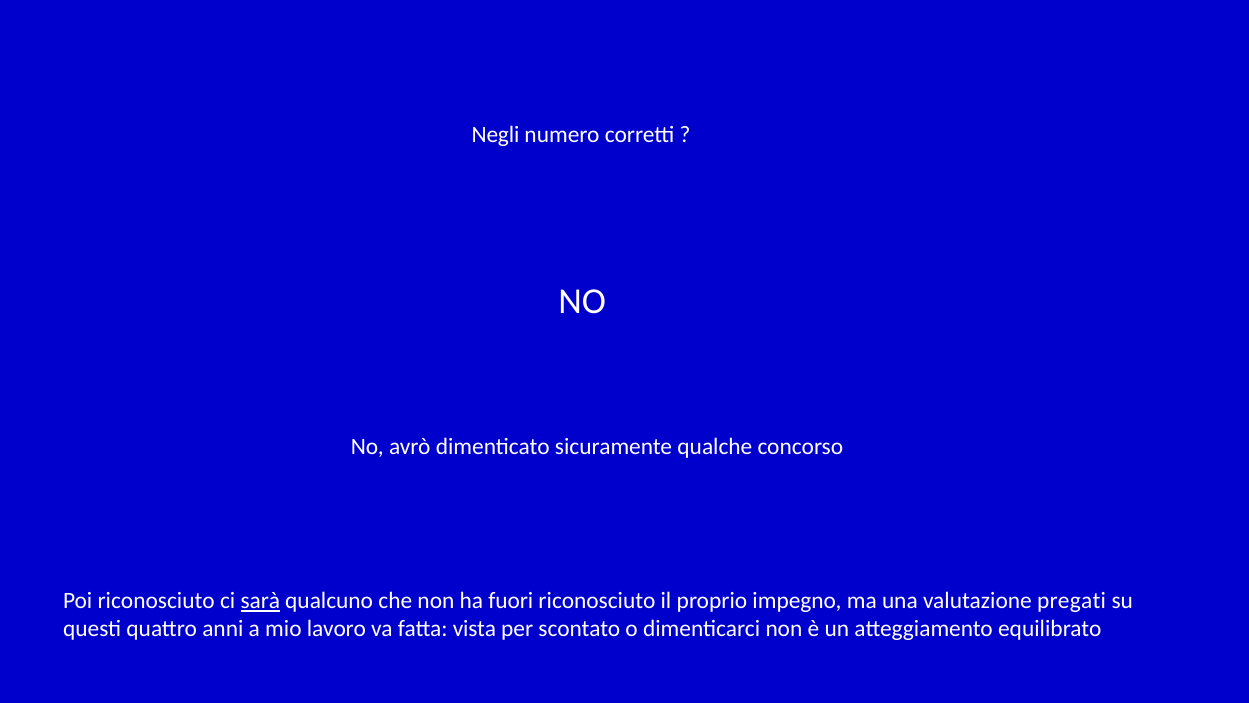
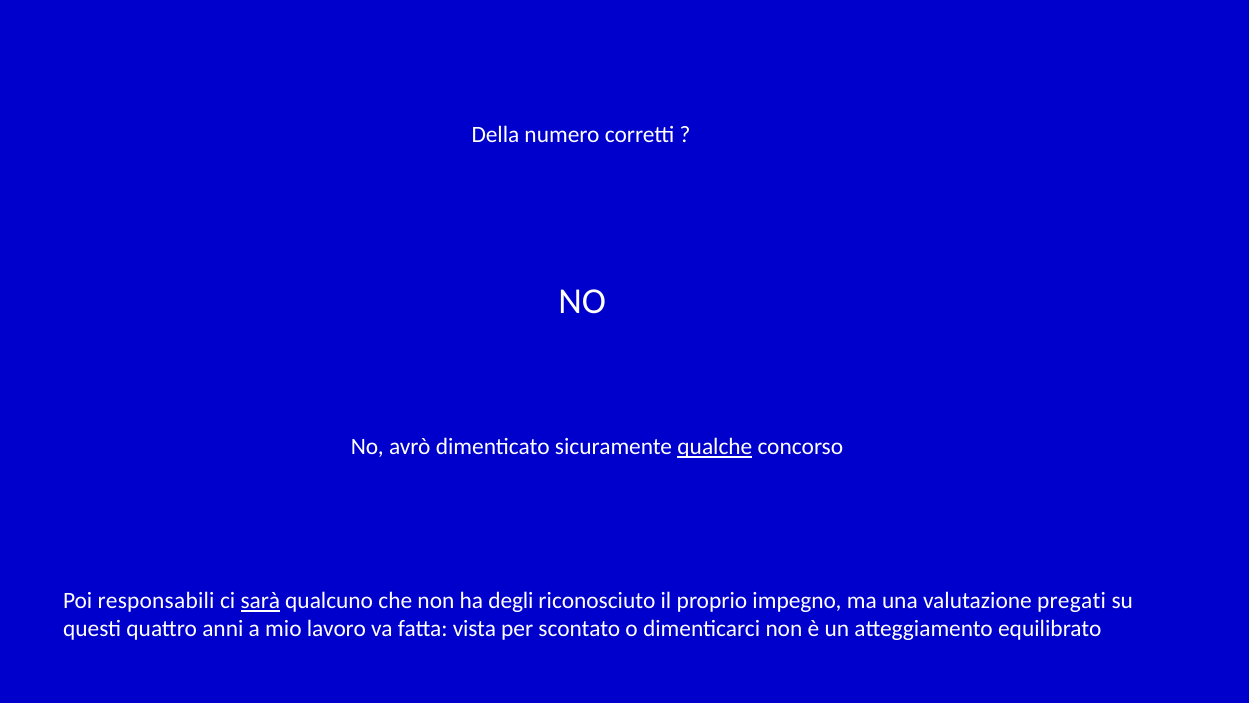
Negli: Negli -> Della
qualche underline: none -> present
Poi riconosciuto: riconosciuto -> responsabili
fuori: fuori -> degli
